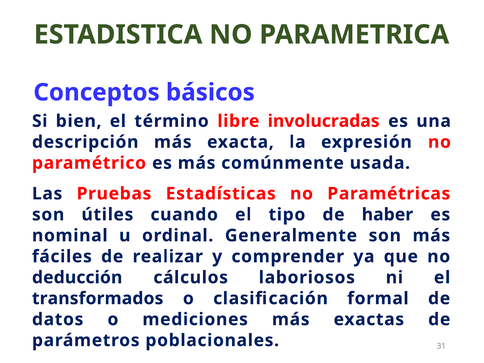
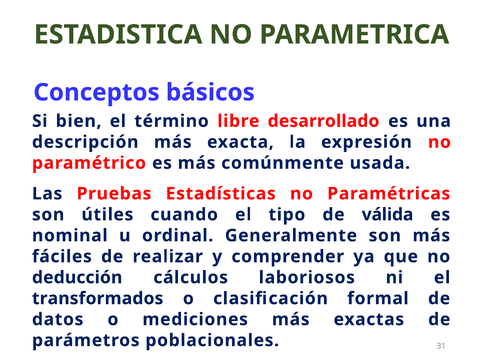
involucradas: involucradas -> desarrollado
haber: haber -> válida
